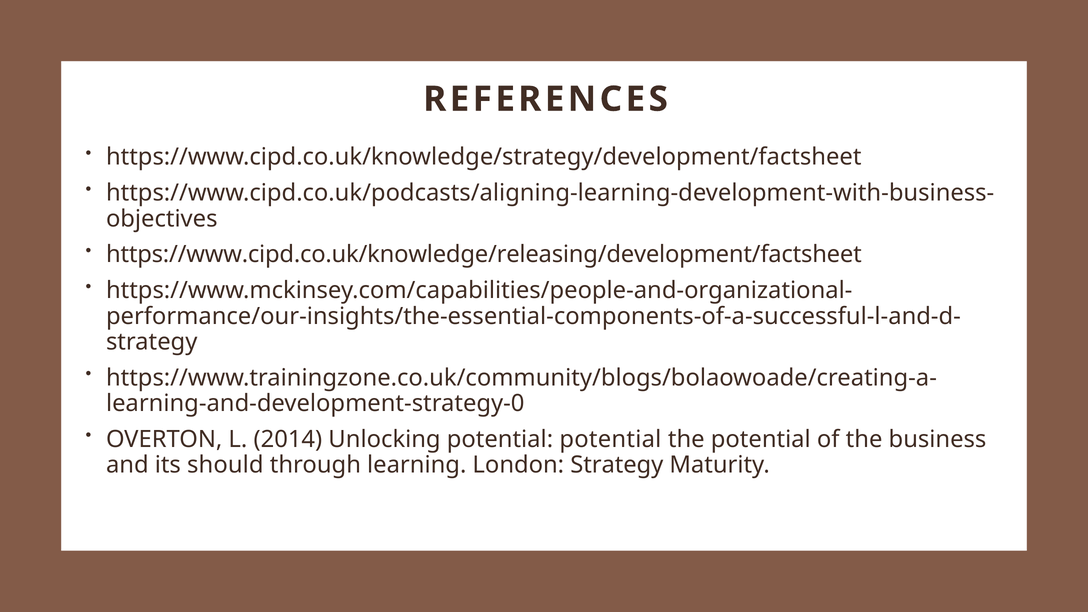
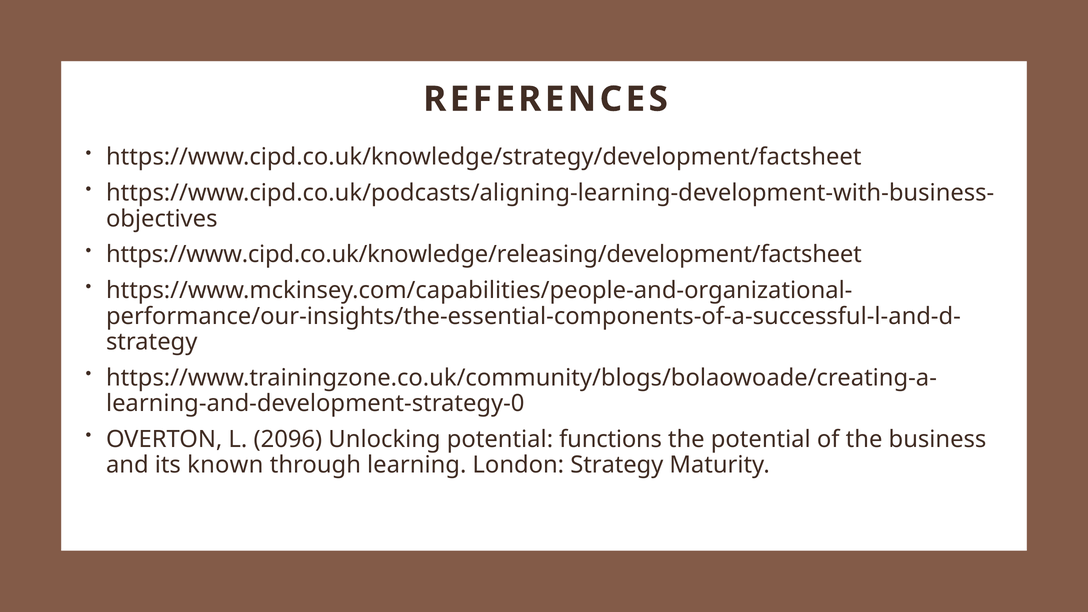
2014: 2014 -> 2096
potential potential: potential -> functions
should: should -> known
